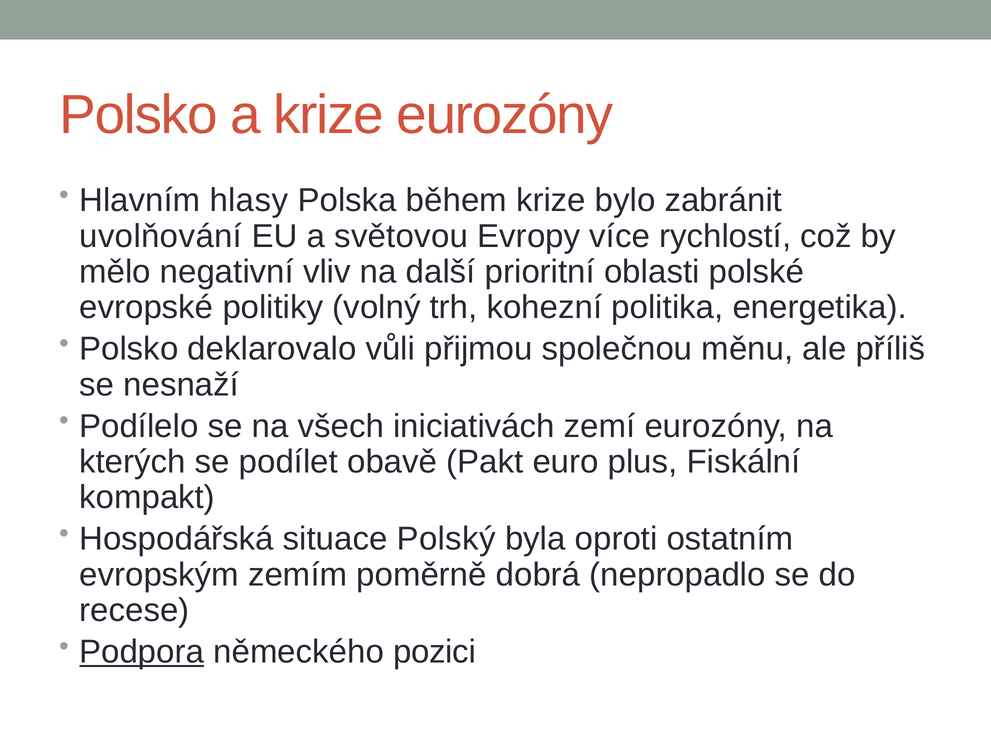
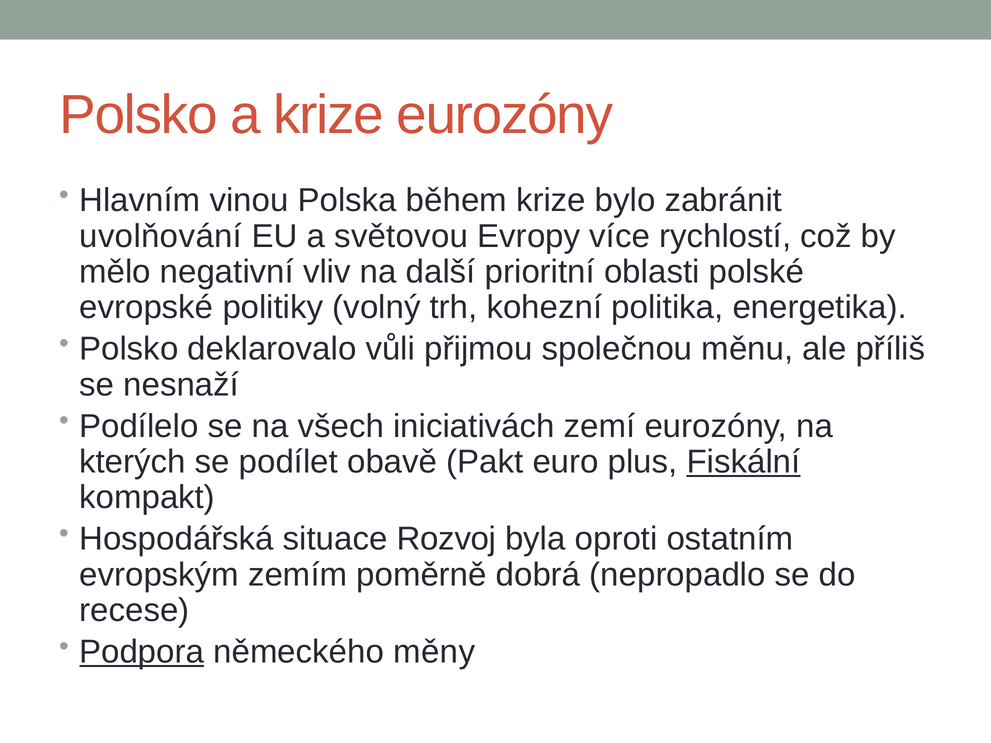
hlasy: hlasy -> vinou
Fiskální underline: none -> present
Polský: Polský -> Rozvoj
pozici: pozici -> měny
